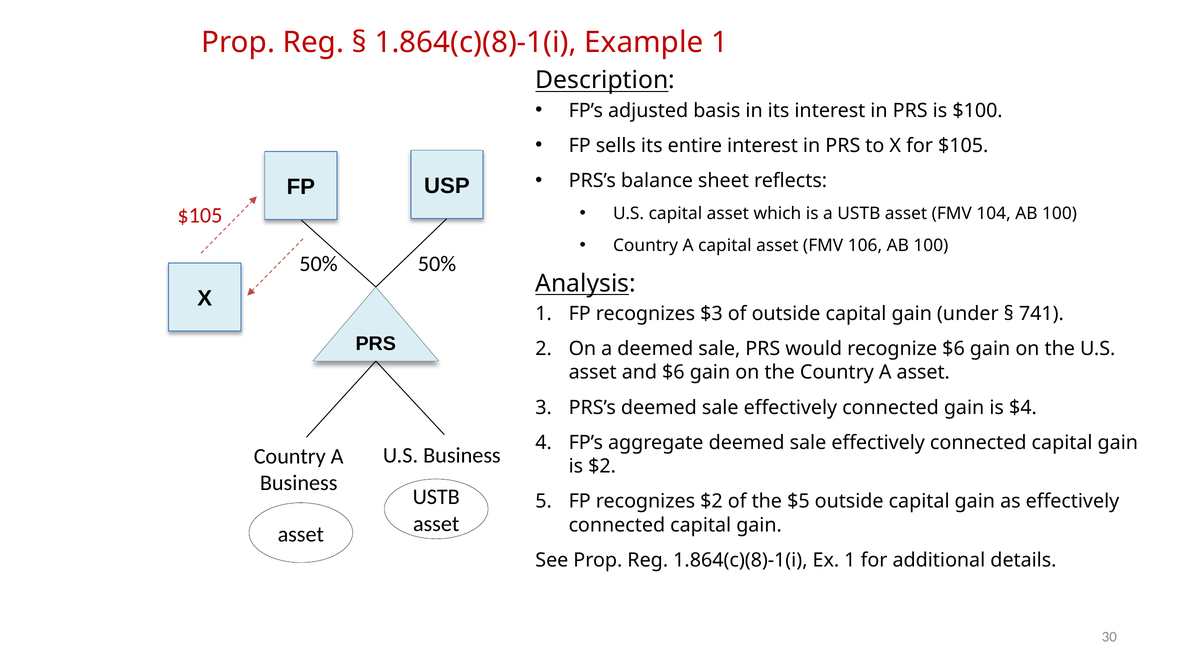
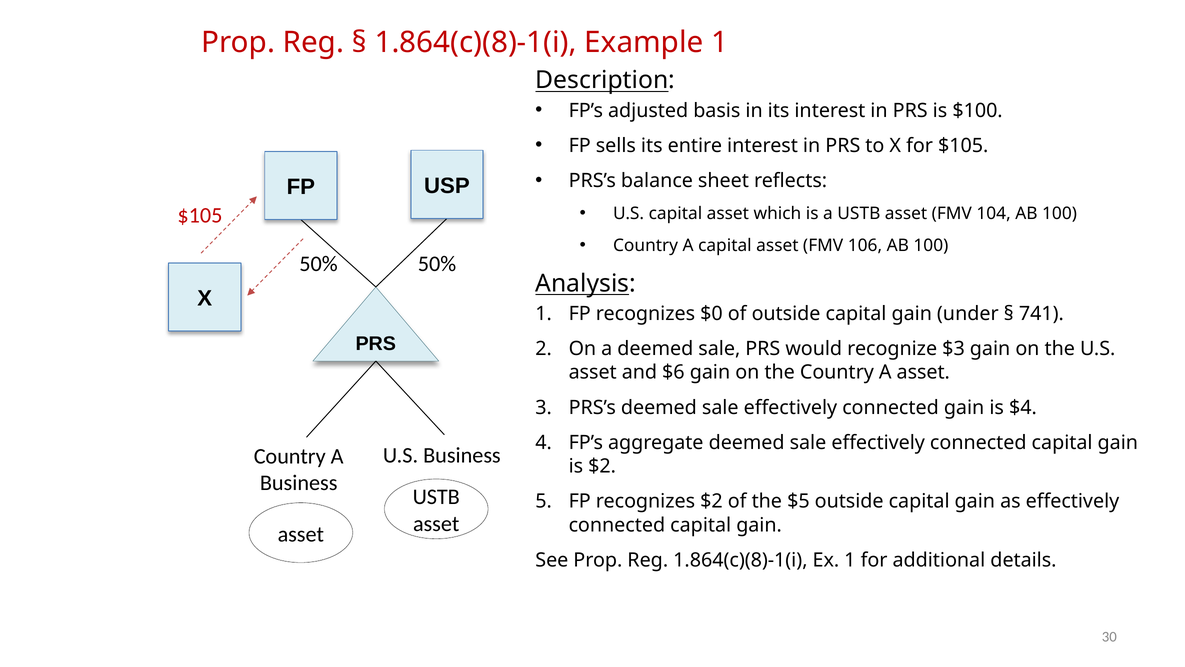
$3: $3 -> $0
recognize $6: $6 -> $3
